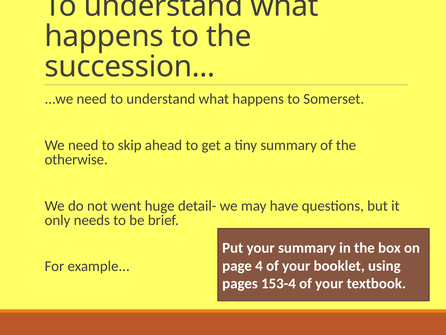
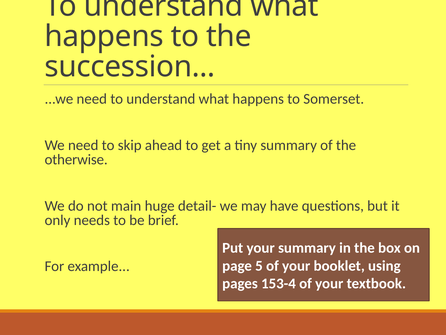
went: went -> main
4: 4 -> 5
